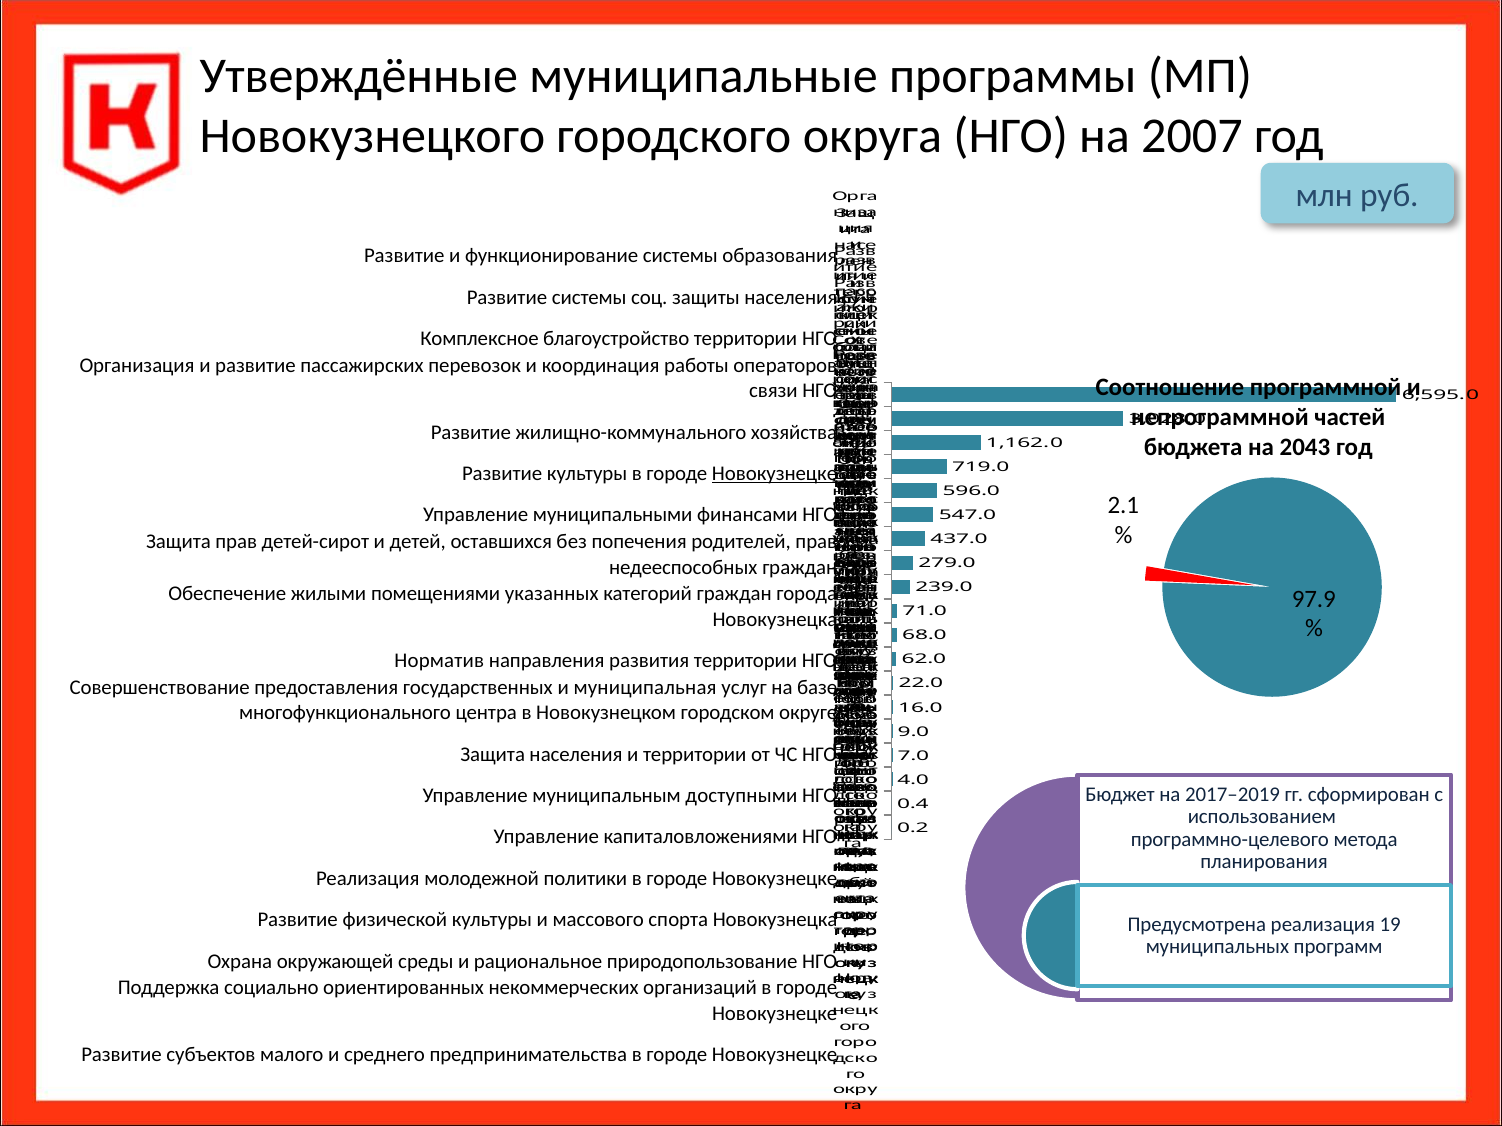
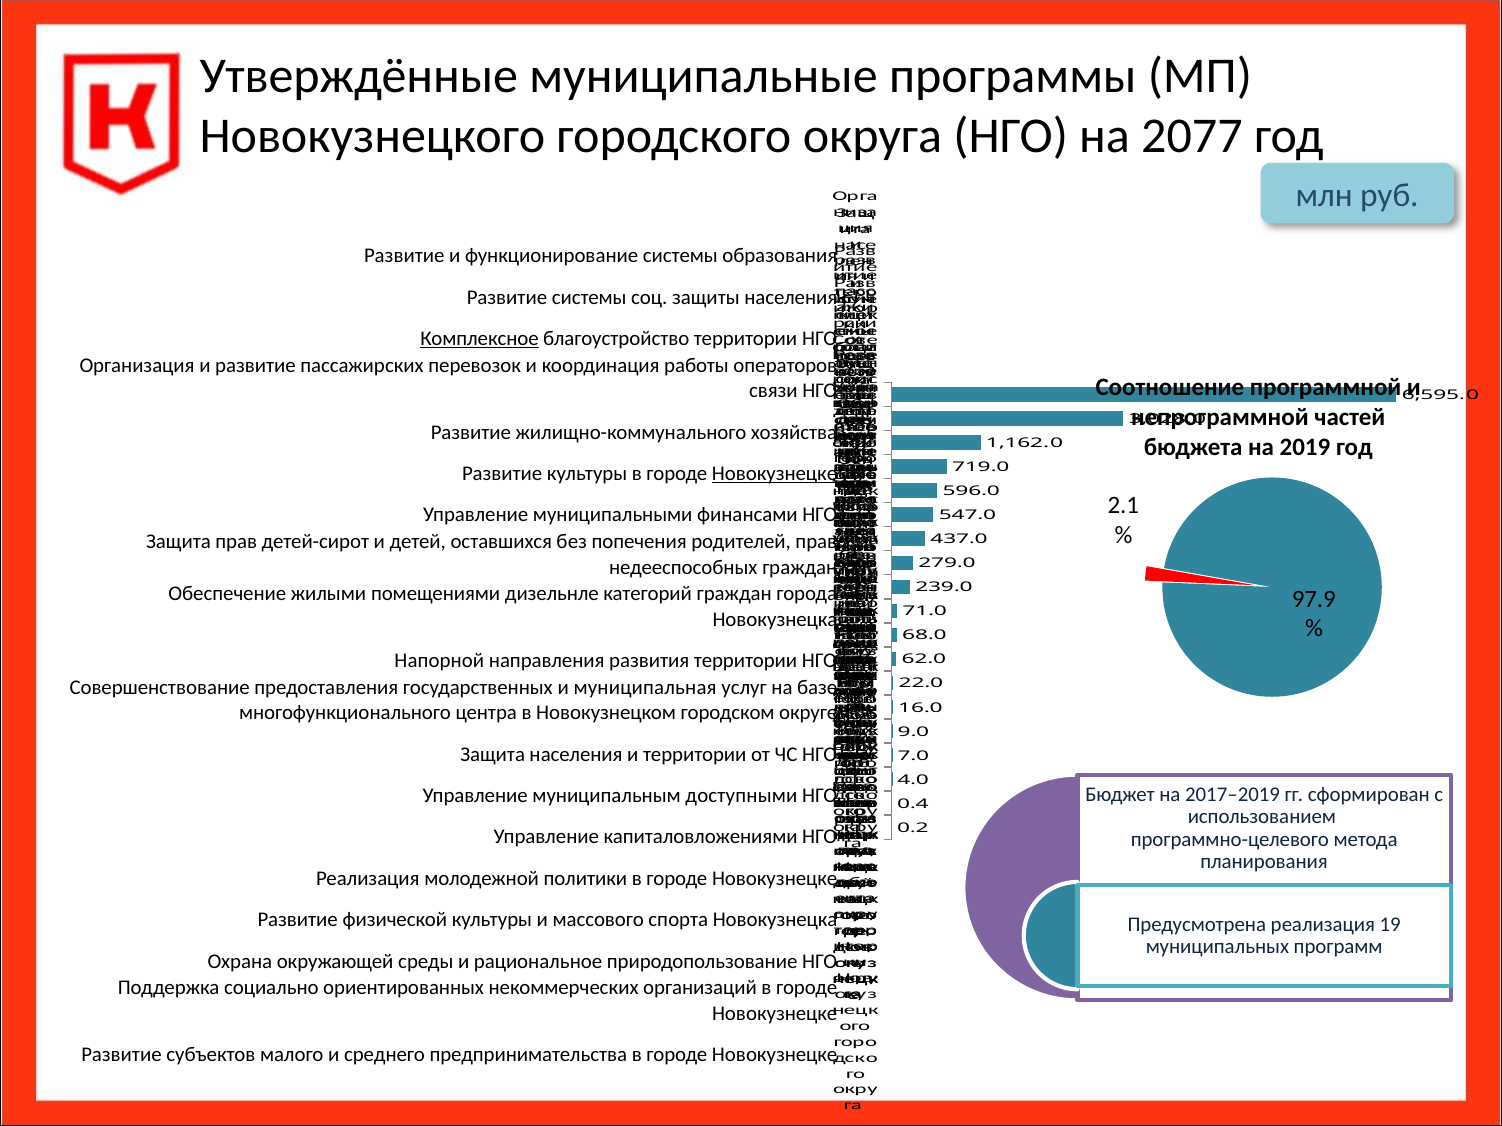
2007: 2007 -> 2077
Комплексное underline: none -> present
2043: 2043 -> 2019
указанных: указанных -> дизельнле
Норматив: Норматив -> Напорной
